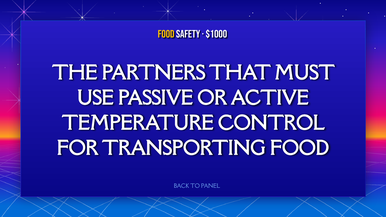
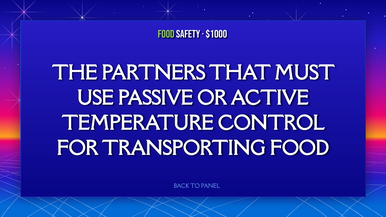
FOOD at (166, 34) colour: yellow -> light green
